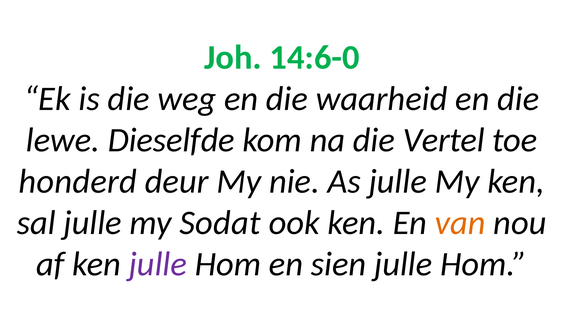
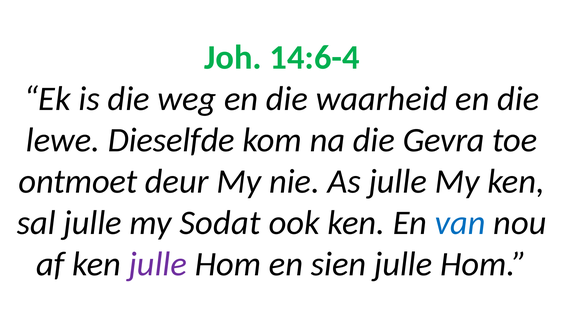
14:6-0: 14:6-0 -> 14:6-4
Vertel: Vertel -> Gevra
honderd: honderd -> ontmoet
van colour: orange -> blue
